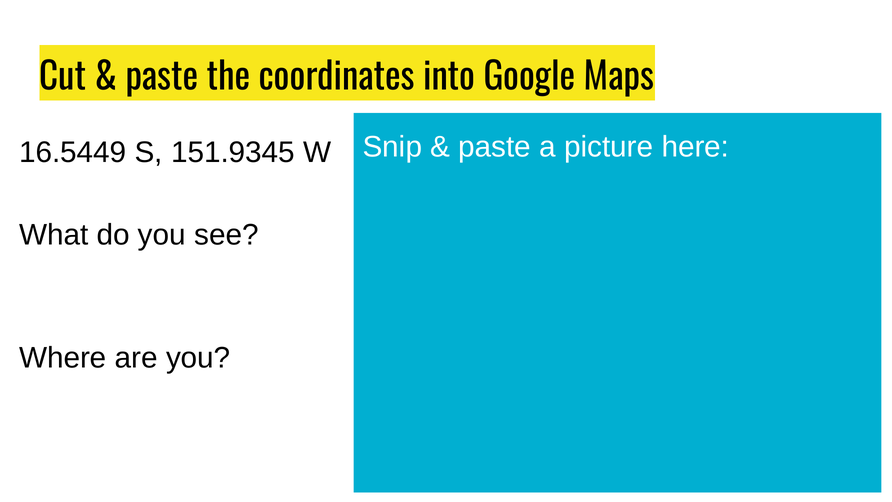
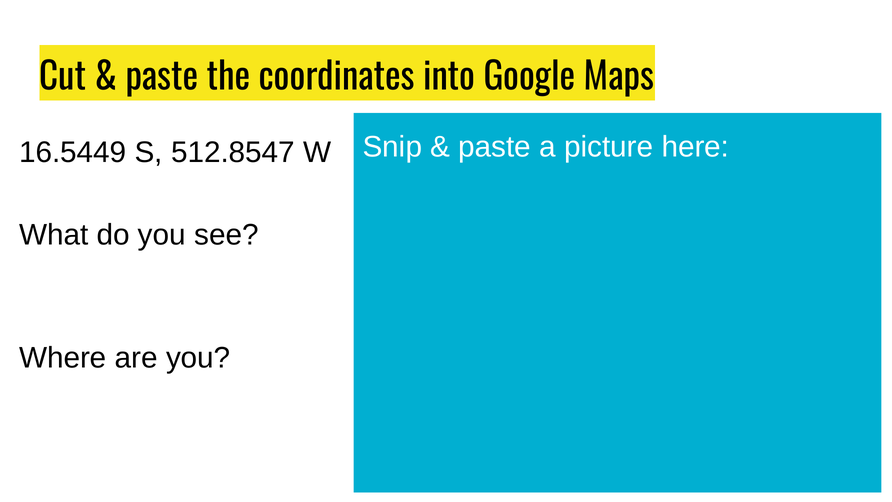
151.9345: 151.9345 -> 512.8547
